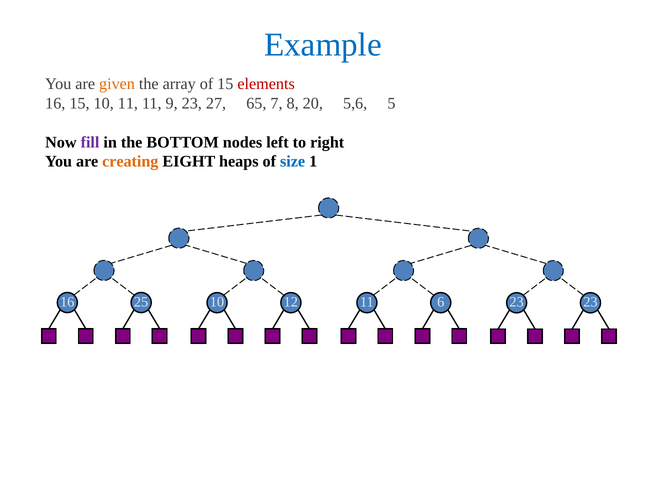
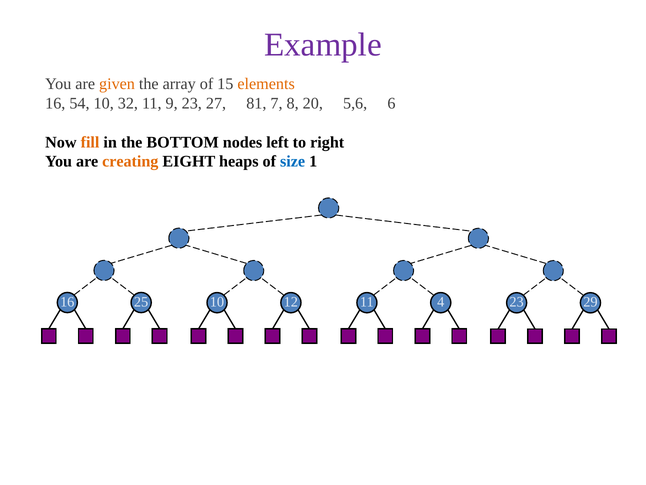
Example colour: blue -> purple
elements colour: red -> orange
16 15: 15 -> 54
10 11: 11 -> 32
65: 65 -> 81
5: 5 -> 6
fill colour: purple -> orange
6: 6 -> 4
11 23: 23 -> 29
